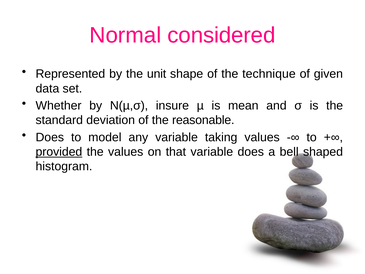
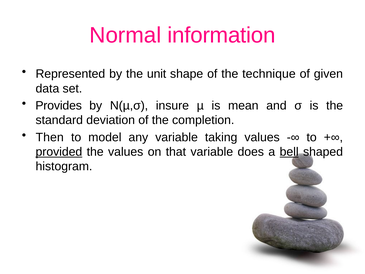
considered: considered -> information
Whether: Whether -> Provides
reasonable: reasonable -> completion
Does at (50, 137): Does -> Then
bell underline: none -> present
